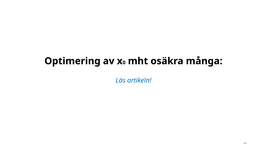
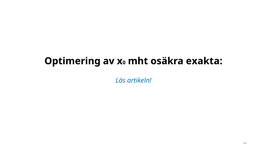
många: många -> exakta
